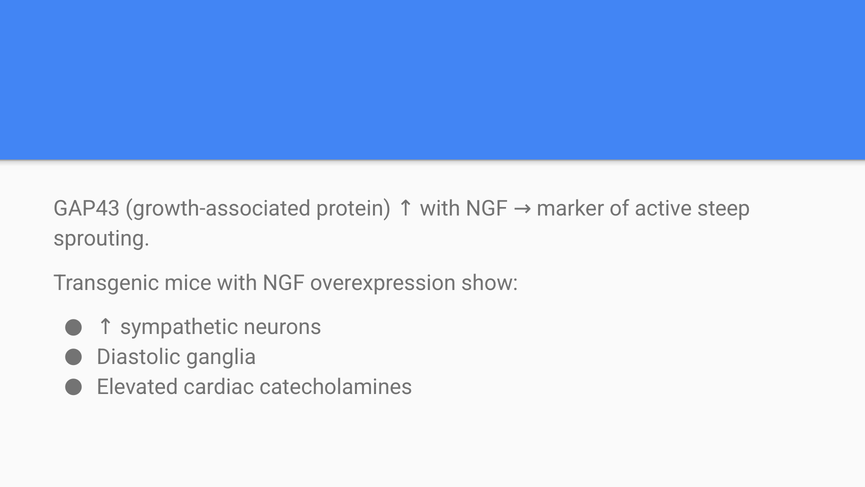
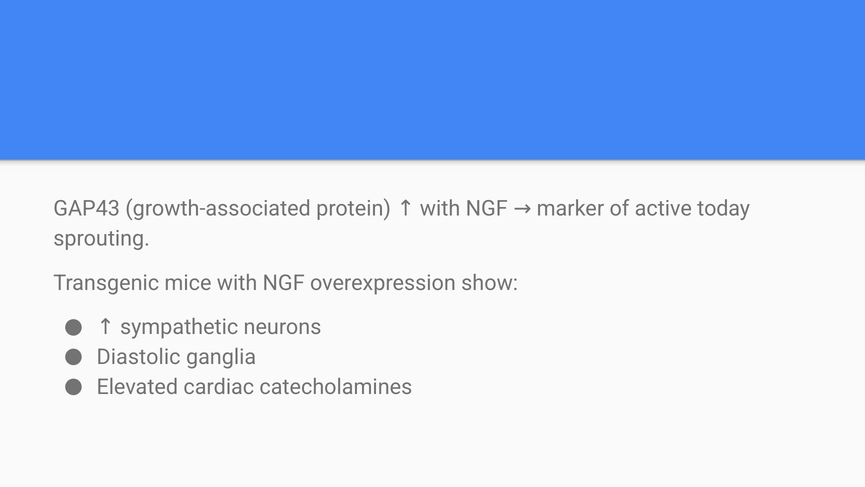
steep: steep -> today
